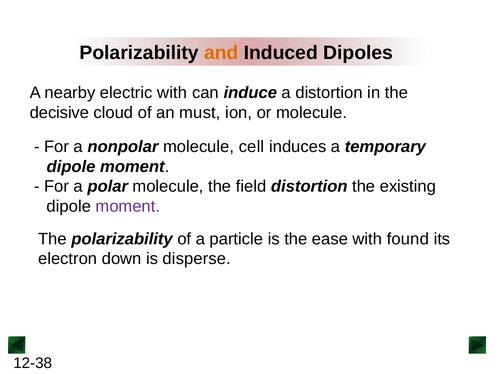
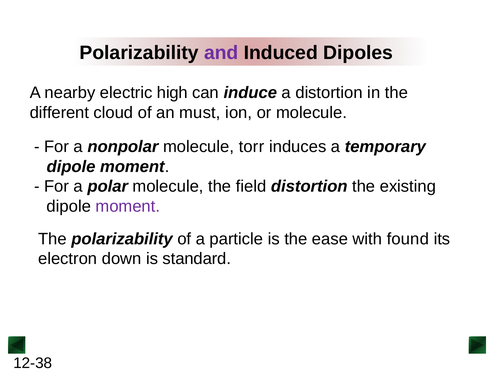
and colour: orange -> purple
electric with: with -> high
decisive: decisive -> different
cell: cell -> torr
disperse: disperse -> standard
